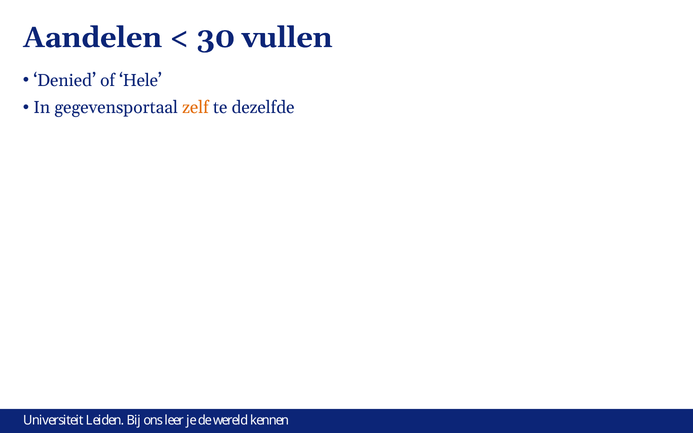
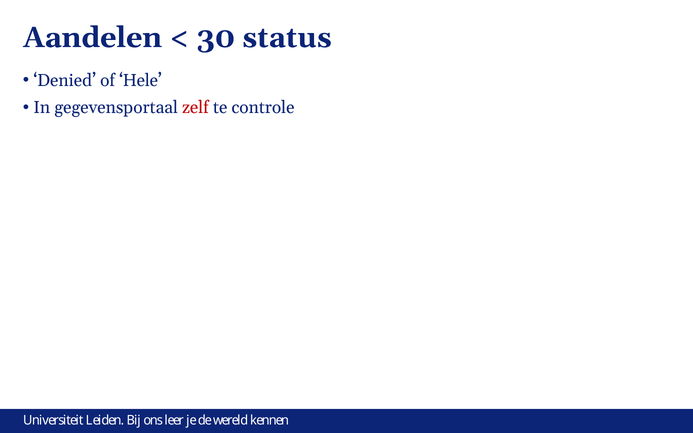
vullen: vullen -> status
zelf colour: orange -> red
dezelfde: dezelfde -> controle
